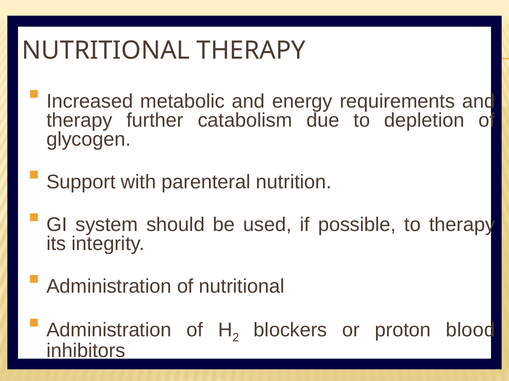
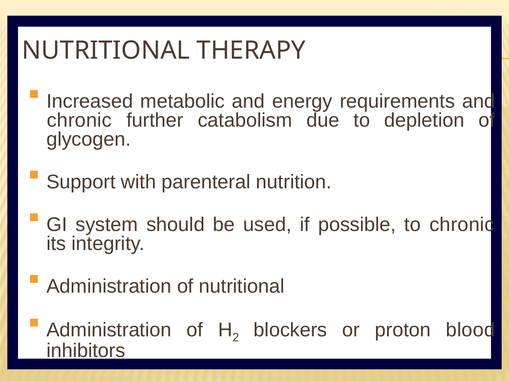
therapy at (79, 121): therapy -> chronic
to therapy: therapy -> chronic
